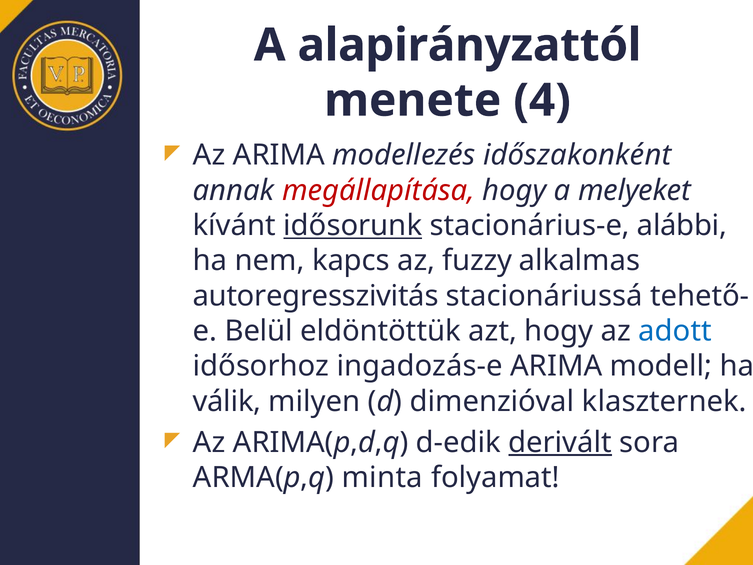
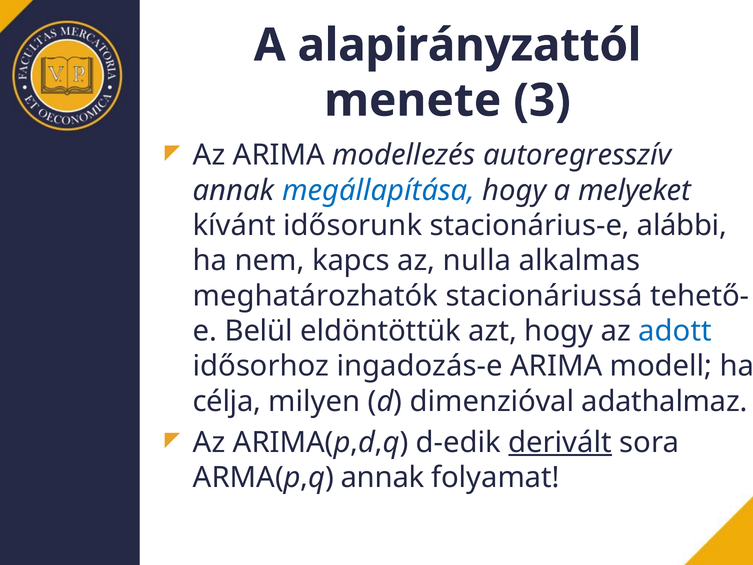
4: 4 -> 3
időszakonként: időszakonként -> autoregresszív
megállapítása colour: red -> blue
idősorunk underline: present -> none
fuzzy: fuzzy -> nulla
autoregresszivitás: autoregresszivitás -> meghatározhatók
válik: válik -> célja
klaszternek: klaszternek -> adathalmaz
ARMA(p,q minta: minta -> annak
